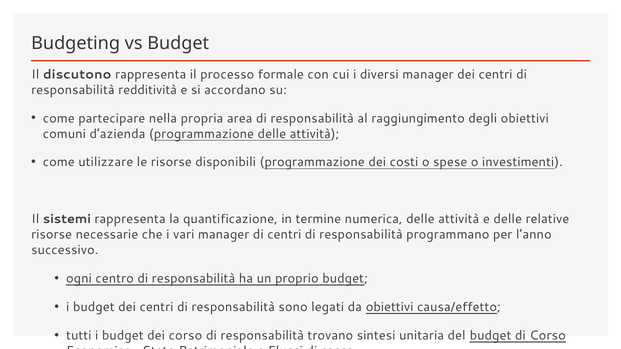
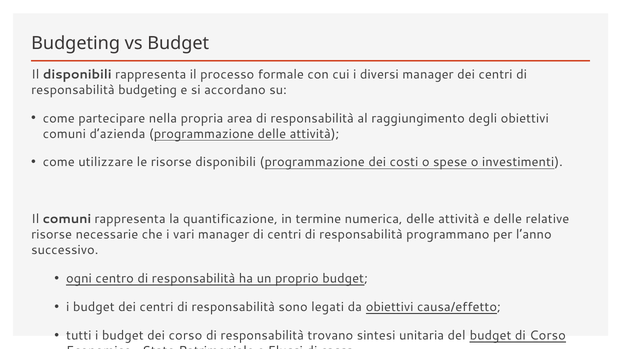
Il discutono: discutono -> disponibili
responsabilità redditività: redditività -> budgeting
Il sistemi: sistemi -> comuni
